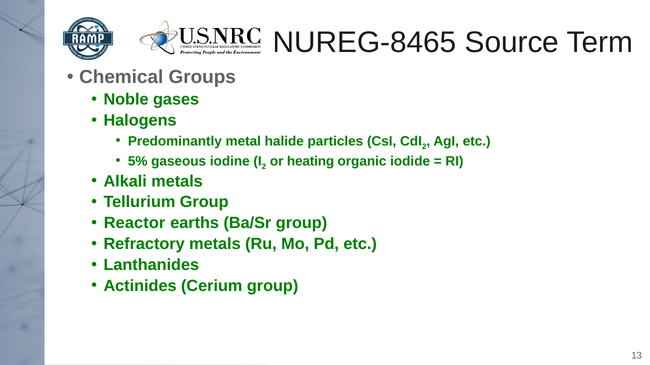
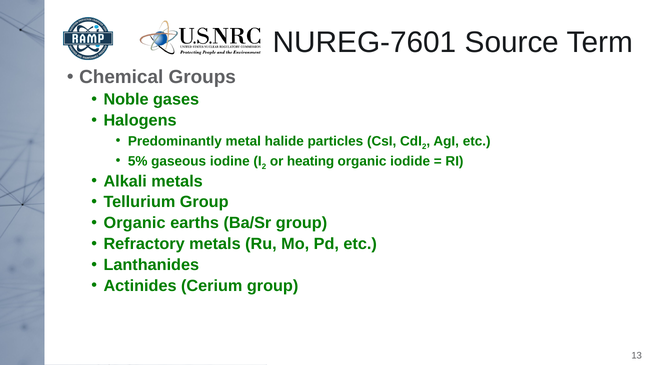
NUREG-8465: NUREG-8465 -> NUREG-7601
Reactor at (135, 223): Reactor -> Organic
